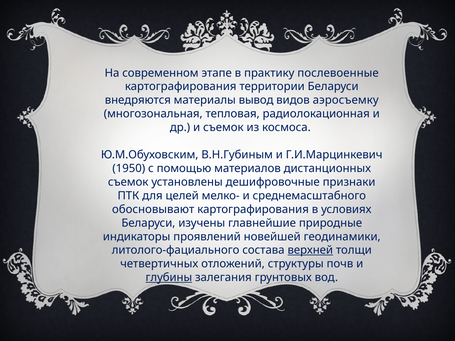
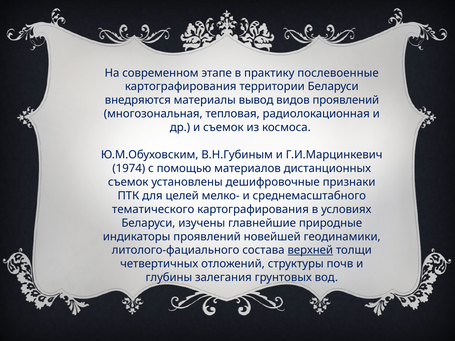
видов аэросъемку: аэросъемку -> проявлений
1950: 1950 -> 1974
обосновывают: обосновывают -> тематического
глубины underline: present -> none
